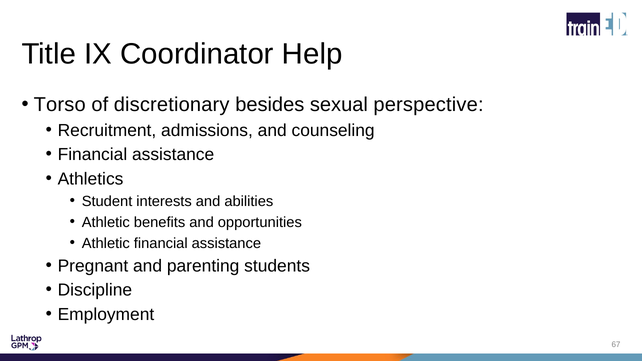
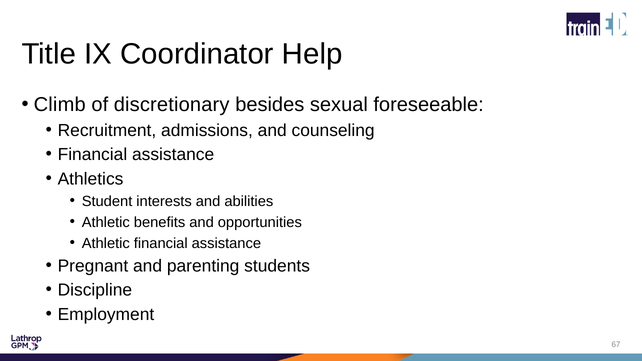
Torso: Torso -> Climb
perspective: perspective -> foreseeable
